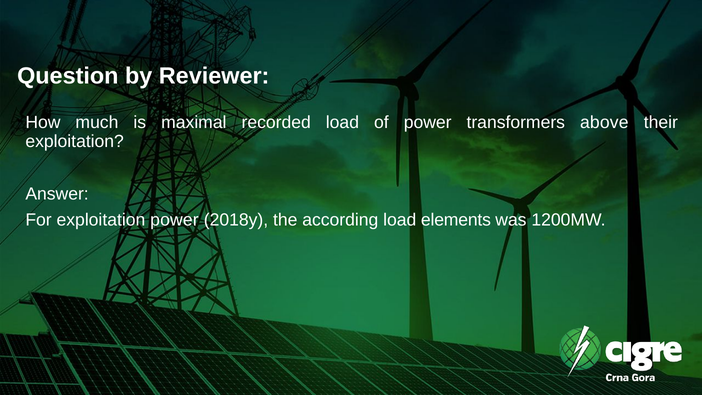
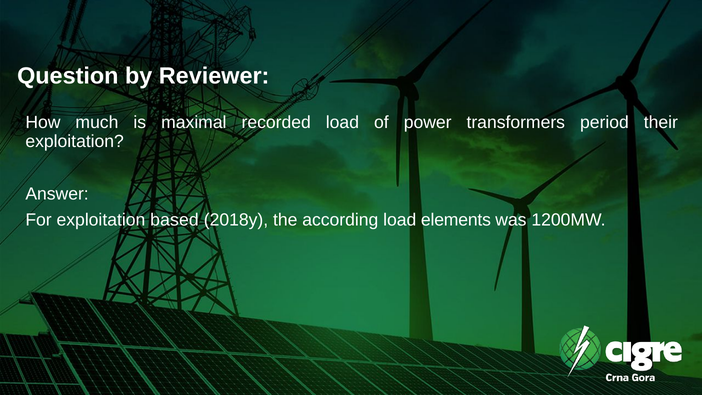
above: above -> period
exploitation power: power -> based
